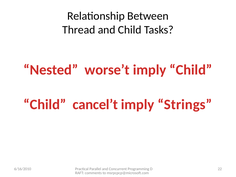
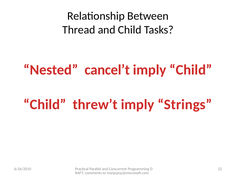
worse’t: worse’t -> cancel’t
cancel’t: cancel’t -> threw’t
